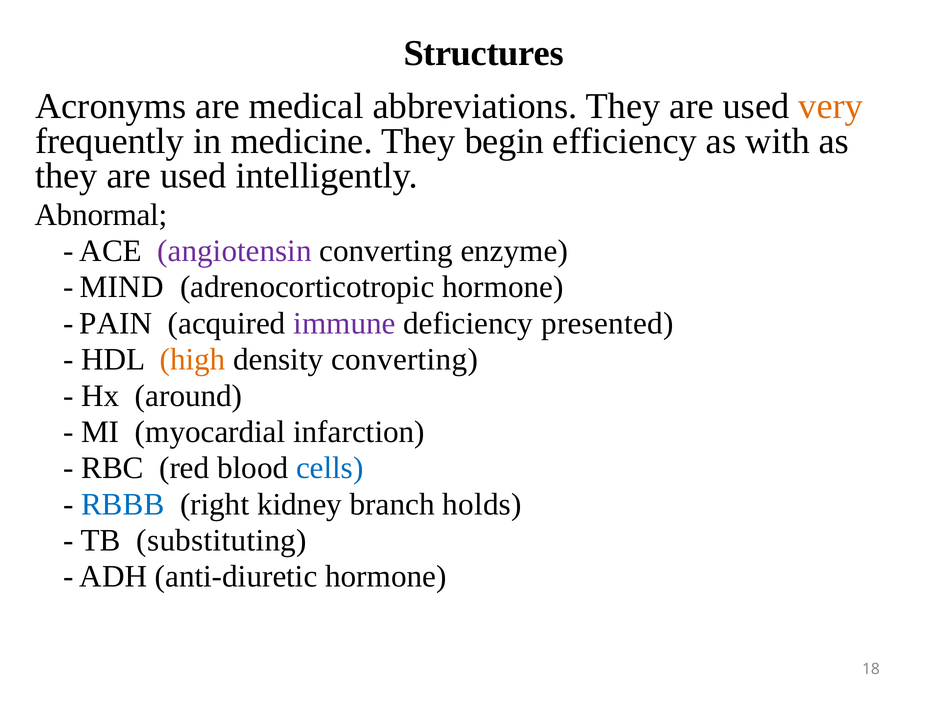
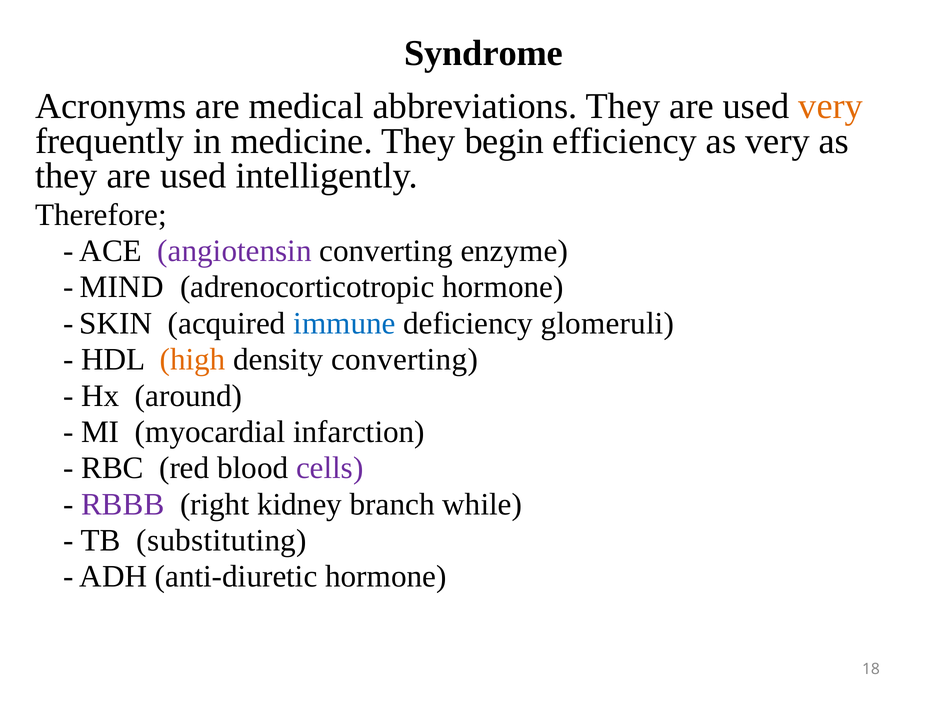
Structures: Structures -> Syndrome
as with: with -> very
Abnormal: Abnormal -> Therefore
PAIN: PAIN -> SKIN
immune colour: purple -> blue
presented: presented -> glomeruli
cells colour: blue -> purple
RBBB colour: blue -> purple
holds: holds -> while
